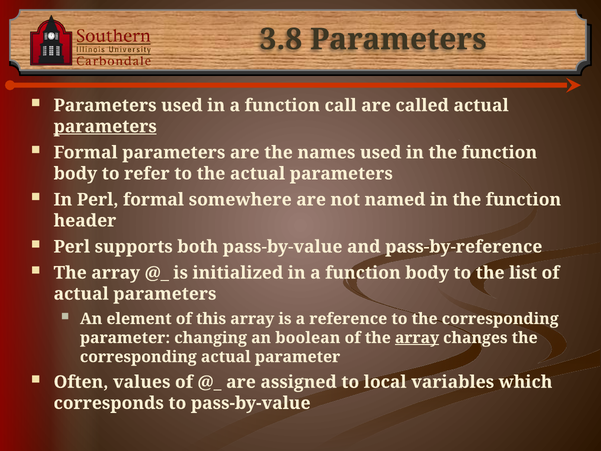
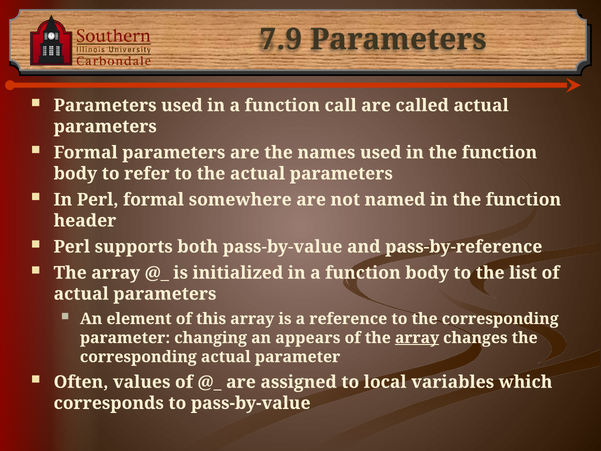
3.8: 3.8 -> 7.9
parameters at (105, 126) underline: present -> none
boolean: boolean -> appears
